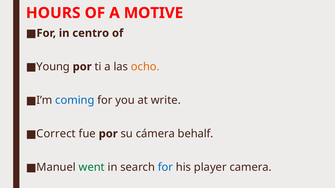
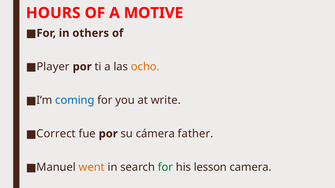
centro: centro -> others
Young: Young -> Player
behalf: behalf -> father
went colour: green -> orange
for at (165, 168) colour: blue -> green
player: player -> lesson
